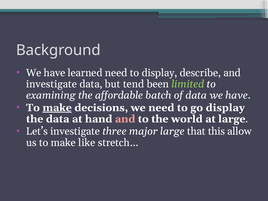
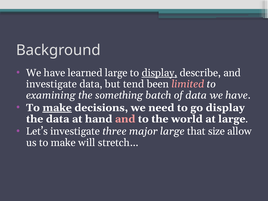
learned need: need -> large
display at (159, 73) underline: none -> present
limited colour: light green -> pink
affordable: affordable -> something
this: this -> size
like: like -> will
